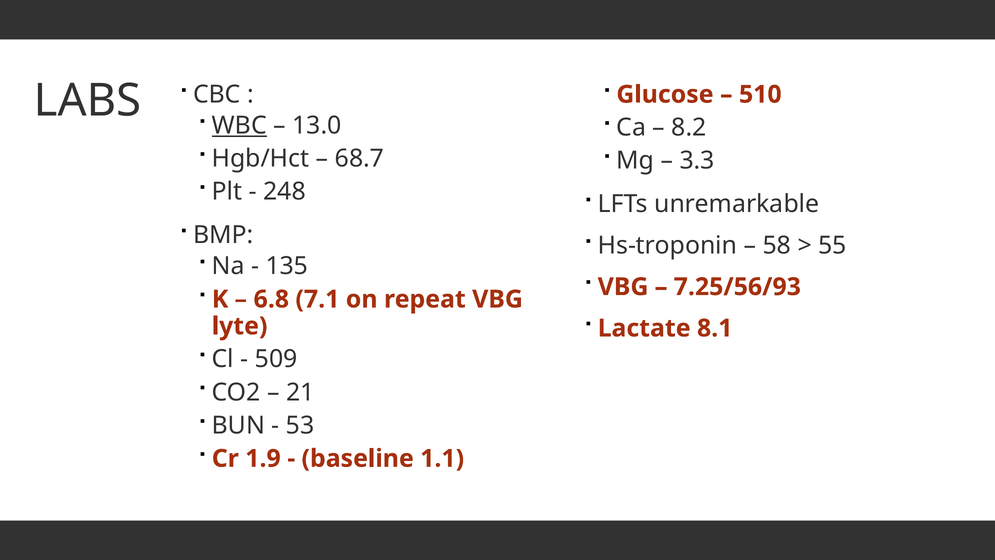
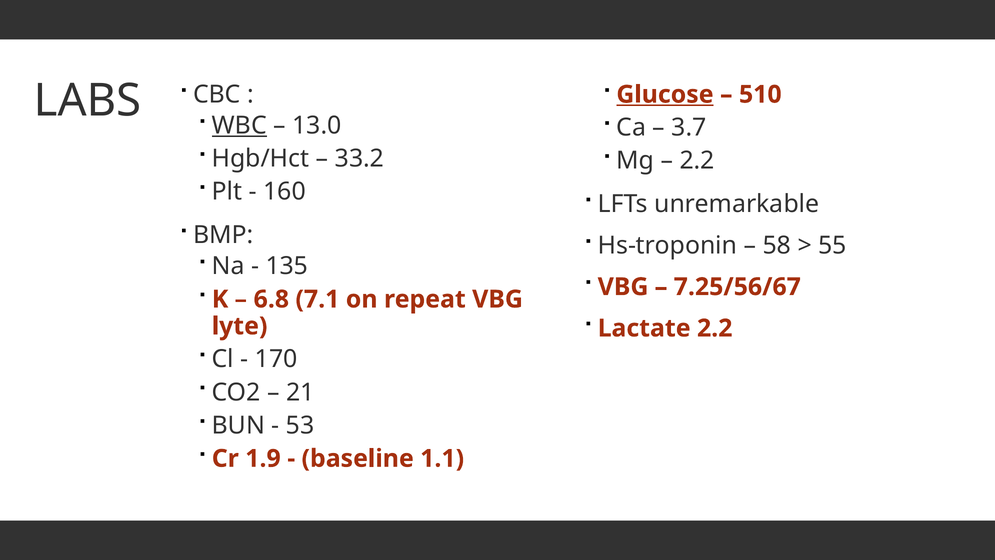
Glucose underline: none -> present
8.2: 8.2 -> 3.7
68.7: 68.7 -> 33.2
3.3 at (697, 161): 3.3 -> 2.2
248: 248 -> 160
7.25/56/93: 7.25/56/93 -> 7.25/56/67
Lactate 8.1: 8.1 -> 2.2
509: 509 -> 170
